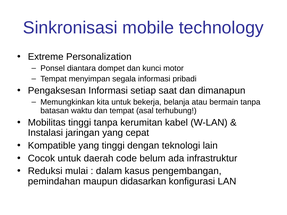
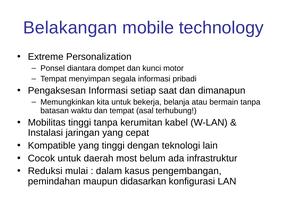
Sinkronisasi: Sinkronisasi -> Belakangan
code: code -> most
